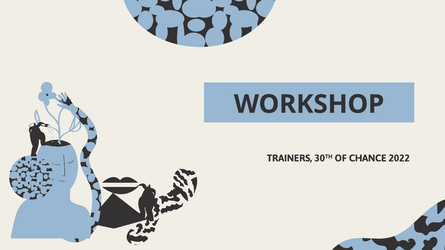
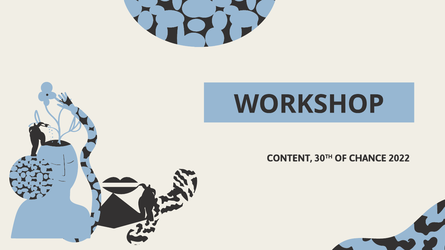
TRAINERS: TRAINERS -> CONTENT
